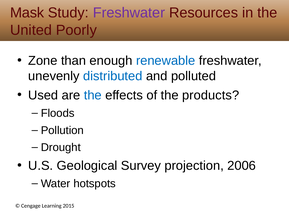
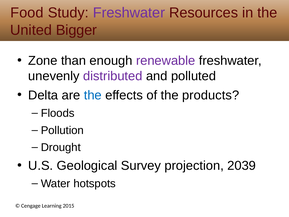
Mask: Mask -> Food
Poorly: Poorly -> Bigger
renewable colour: blue -> purple
distributed colour: blue -> purple
Used: Used -> Delta
2006: 2006 -> 2039
